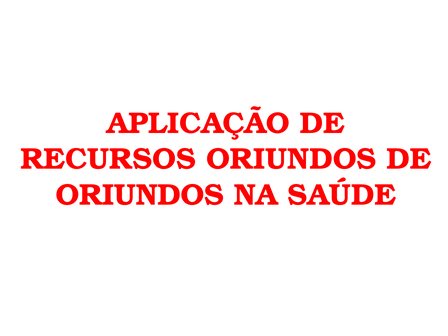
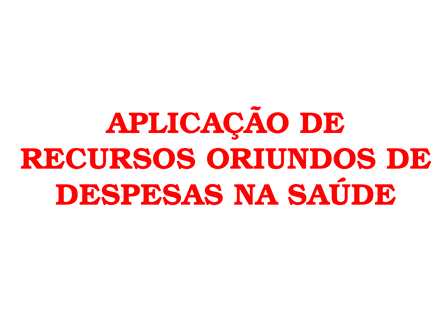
ORIUNDOS at (140, 195): ORIUNDOS -> DESPESAS
